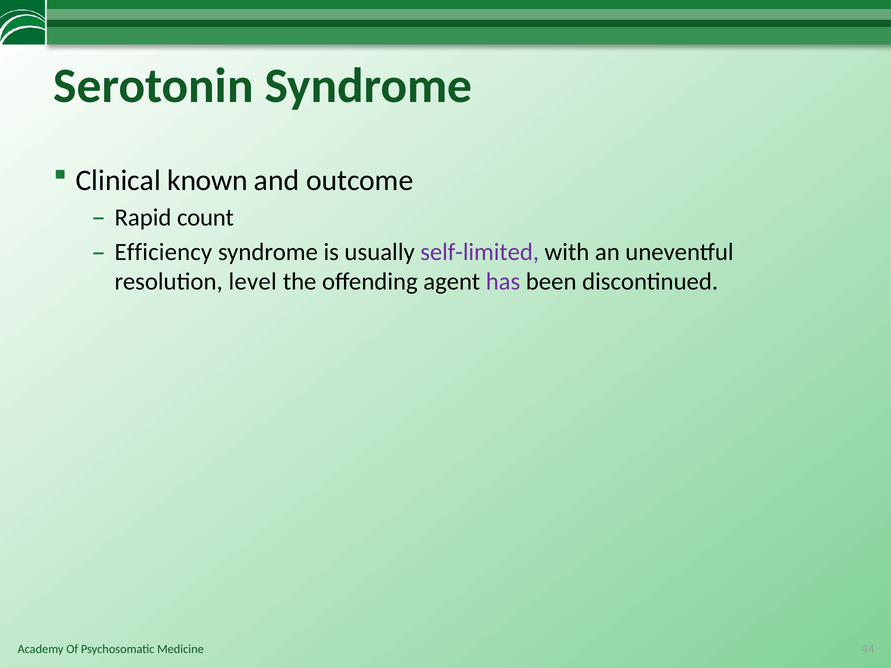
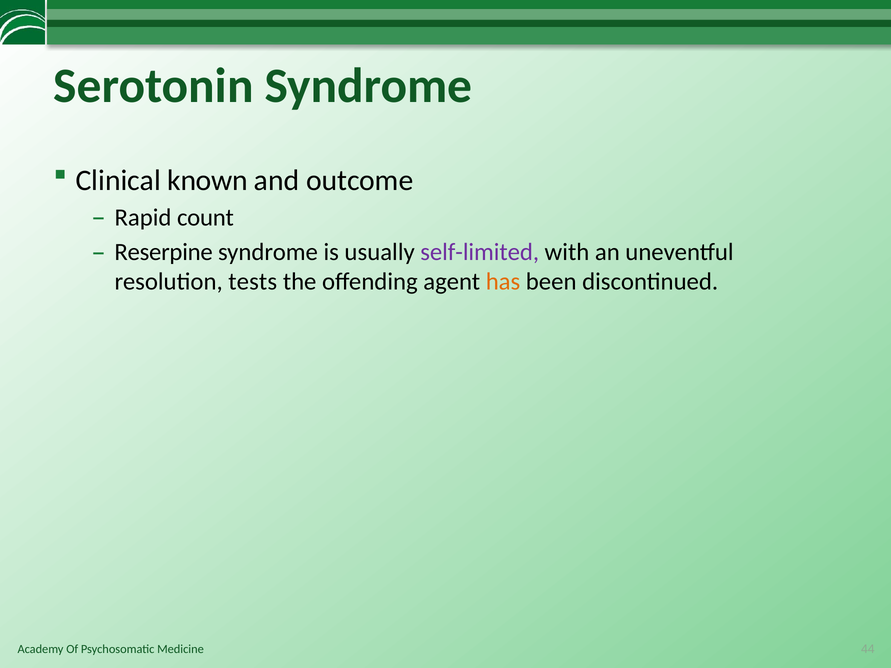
Efficiency: Efficiency -> Reserpine
level: level -> tests
has colour: purple -> orange
